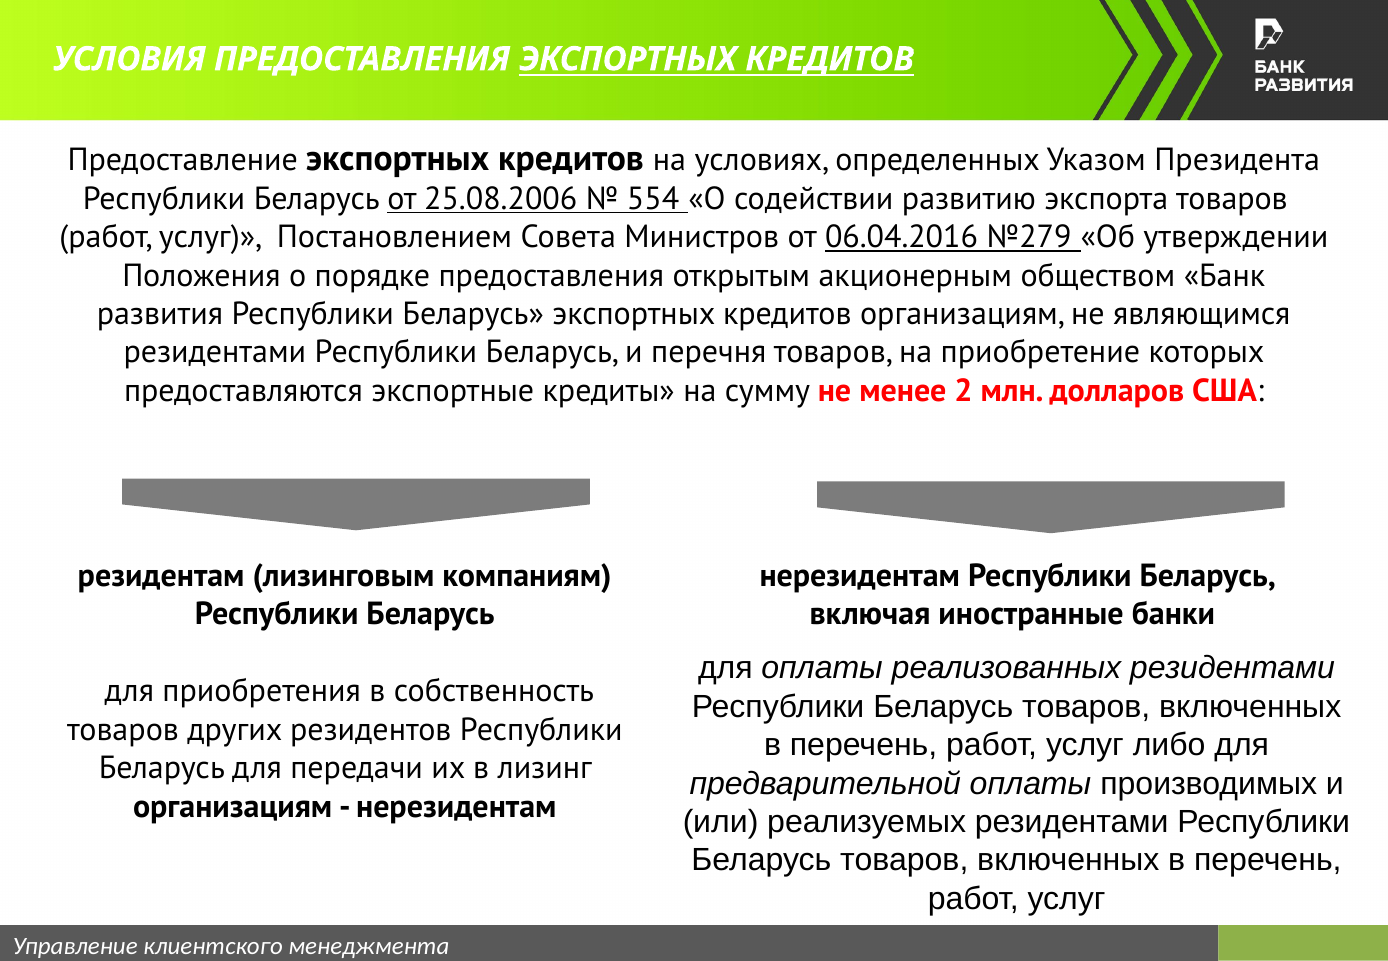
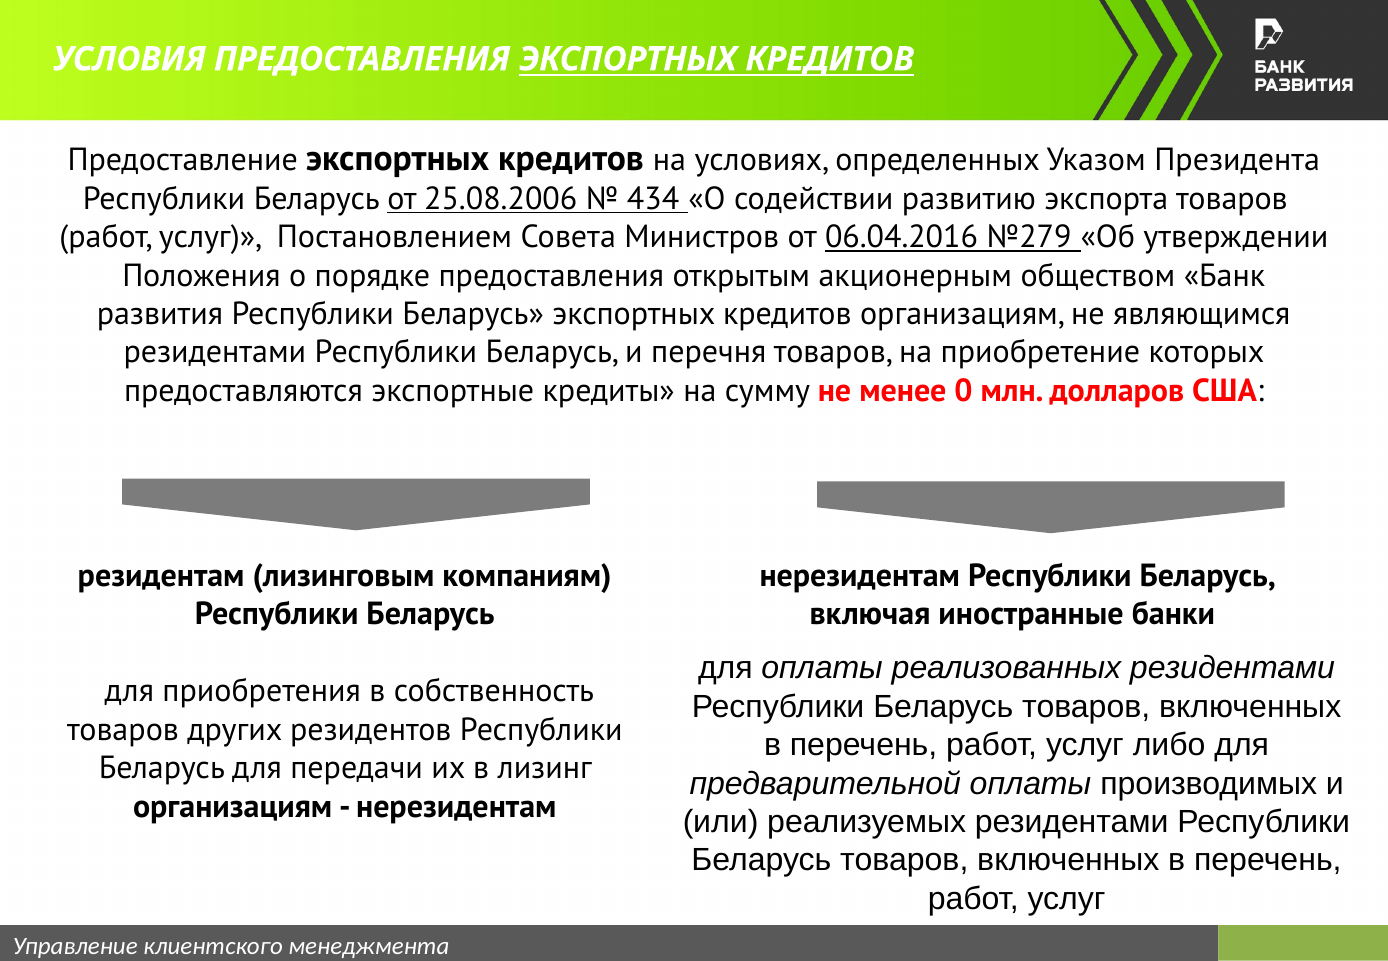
554: 554 -> 434
2: 2 -> 0
